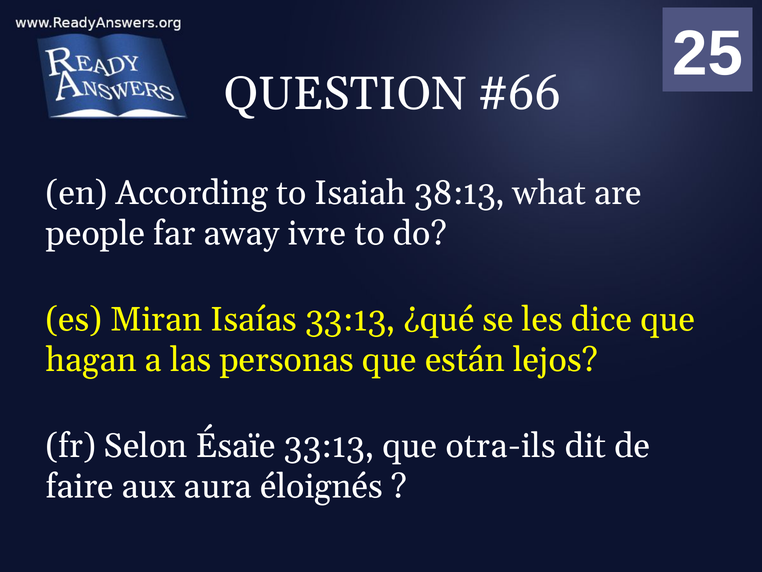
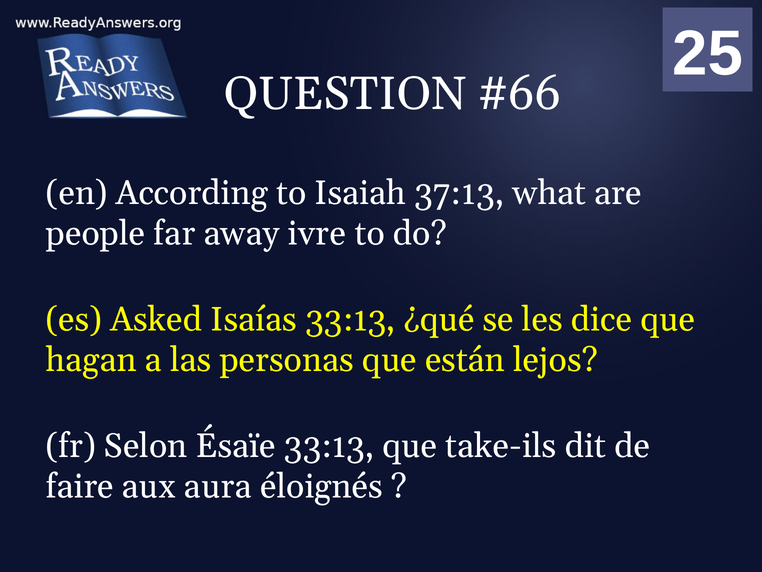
38:13: 38:13 -> 37:13
Miran: Miran -> Asked
otra-ils: otra-ils -> take-ils
